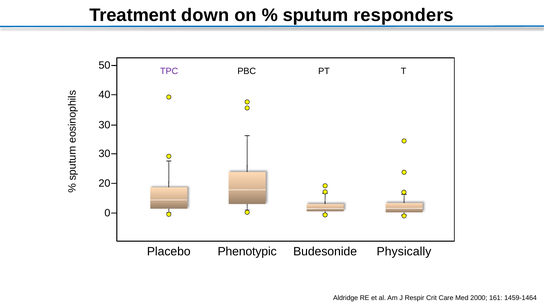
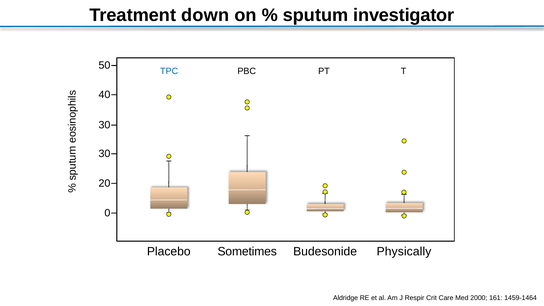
responders: responders -> investigator
TPC colour: purple -> blue
Phenotypic: Phenotypic -> Sometimes
